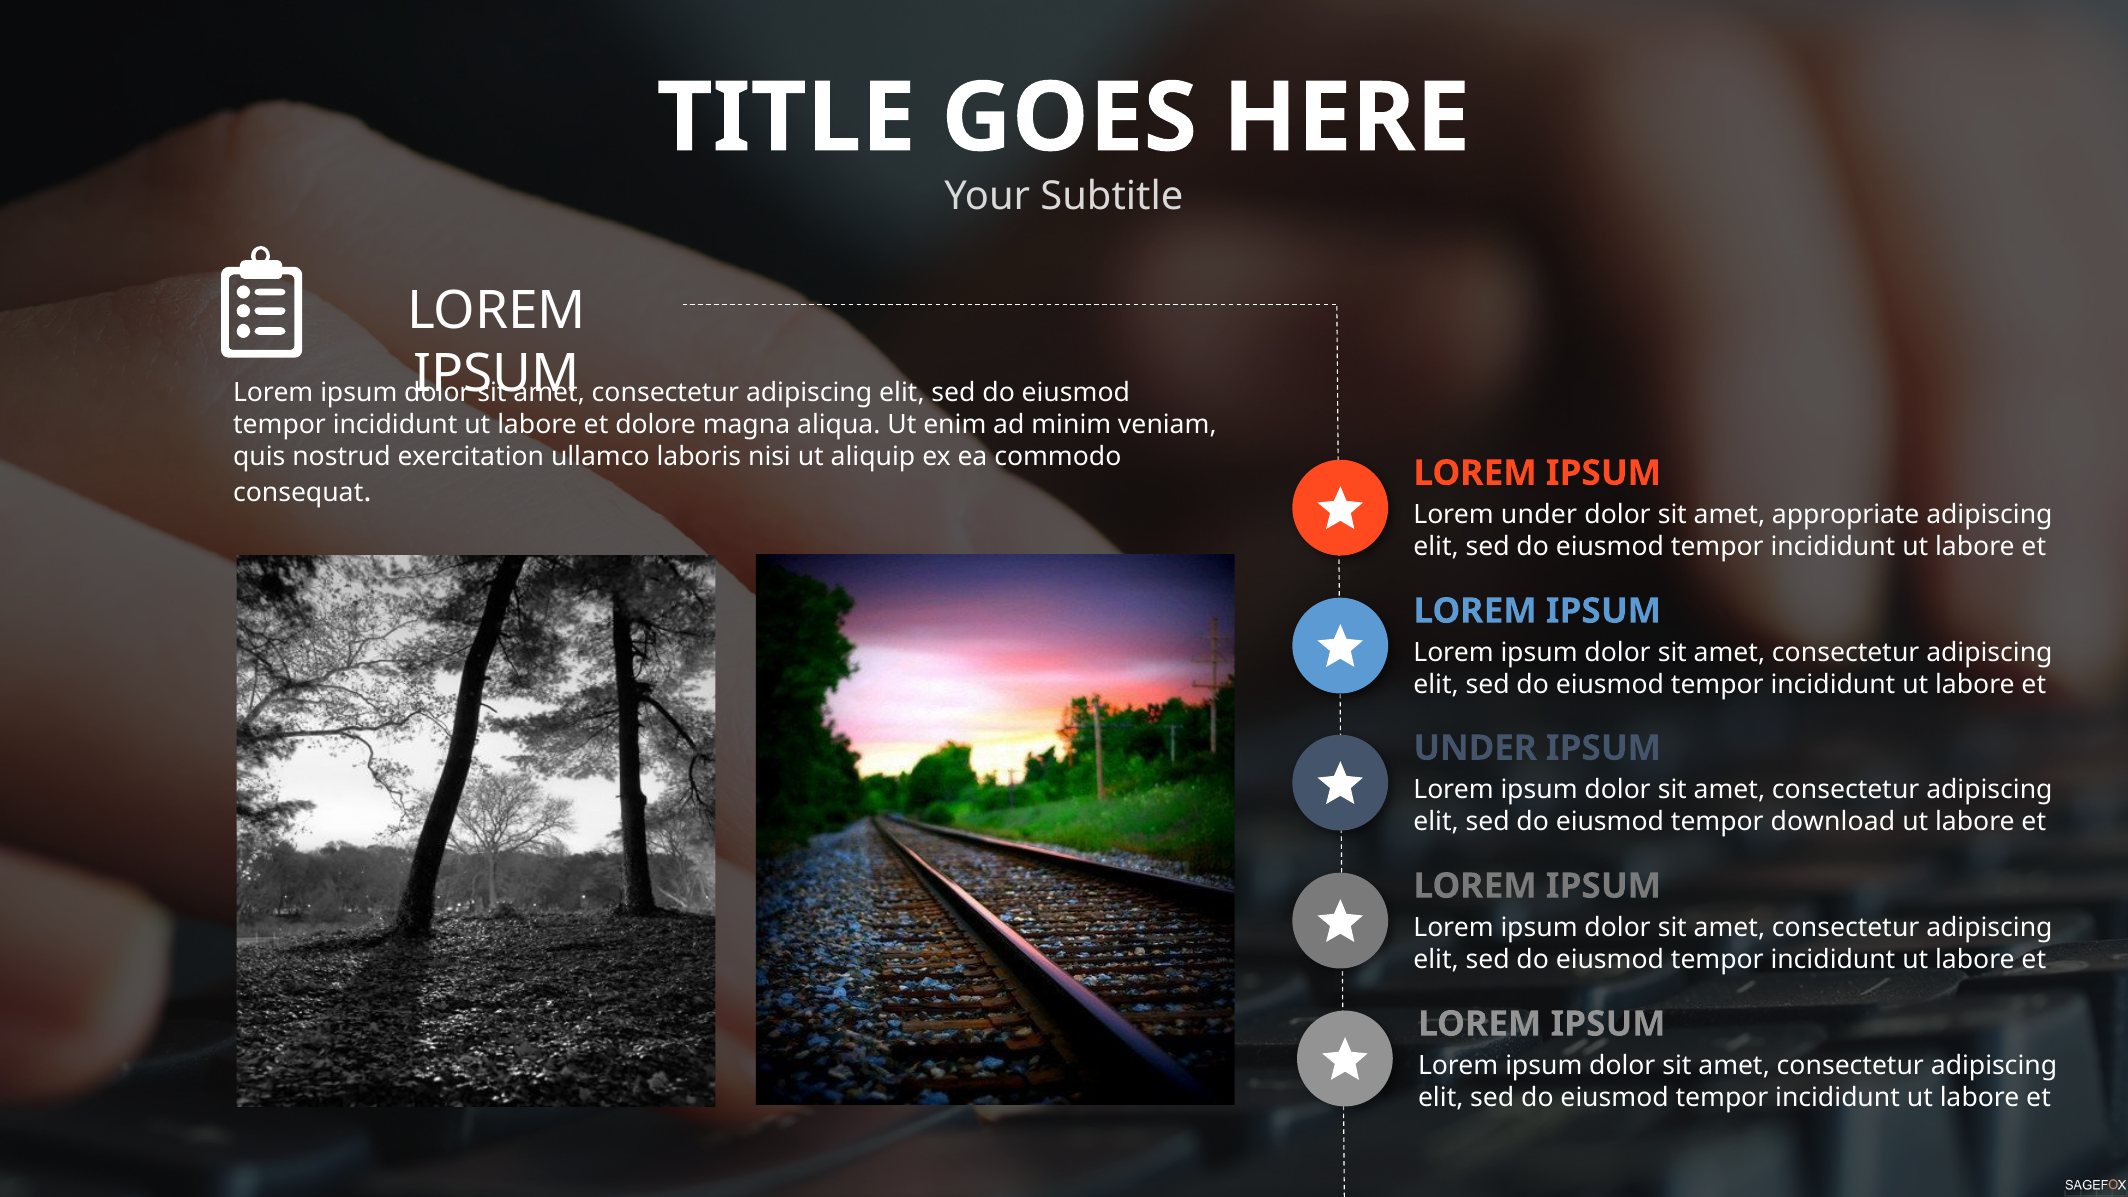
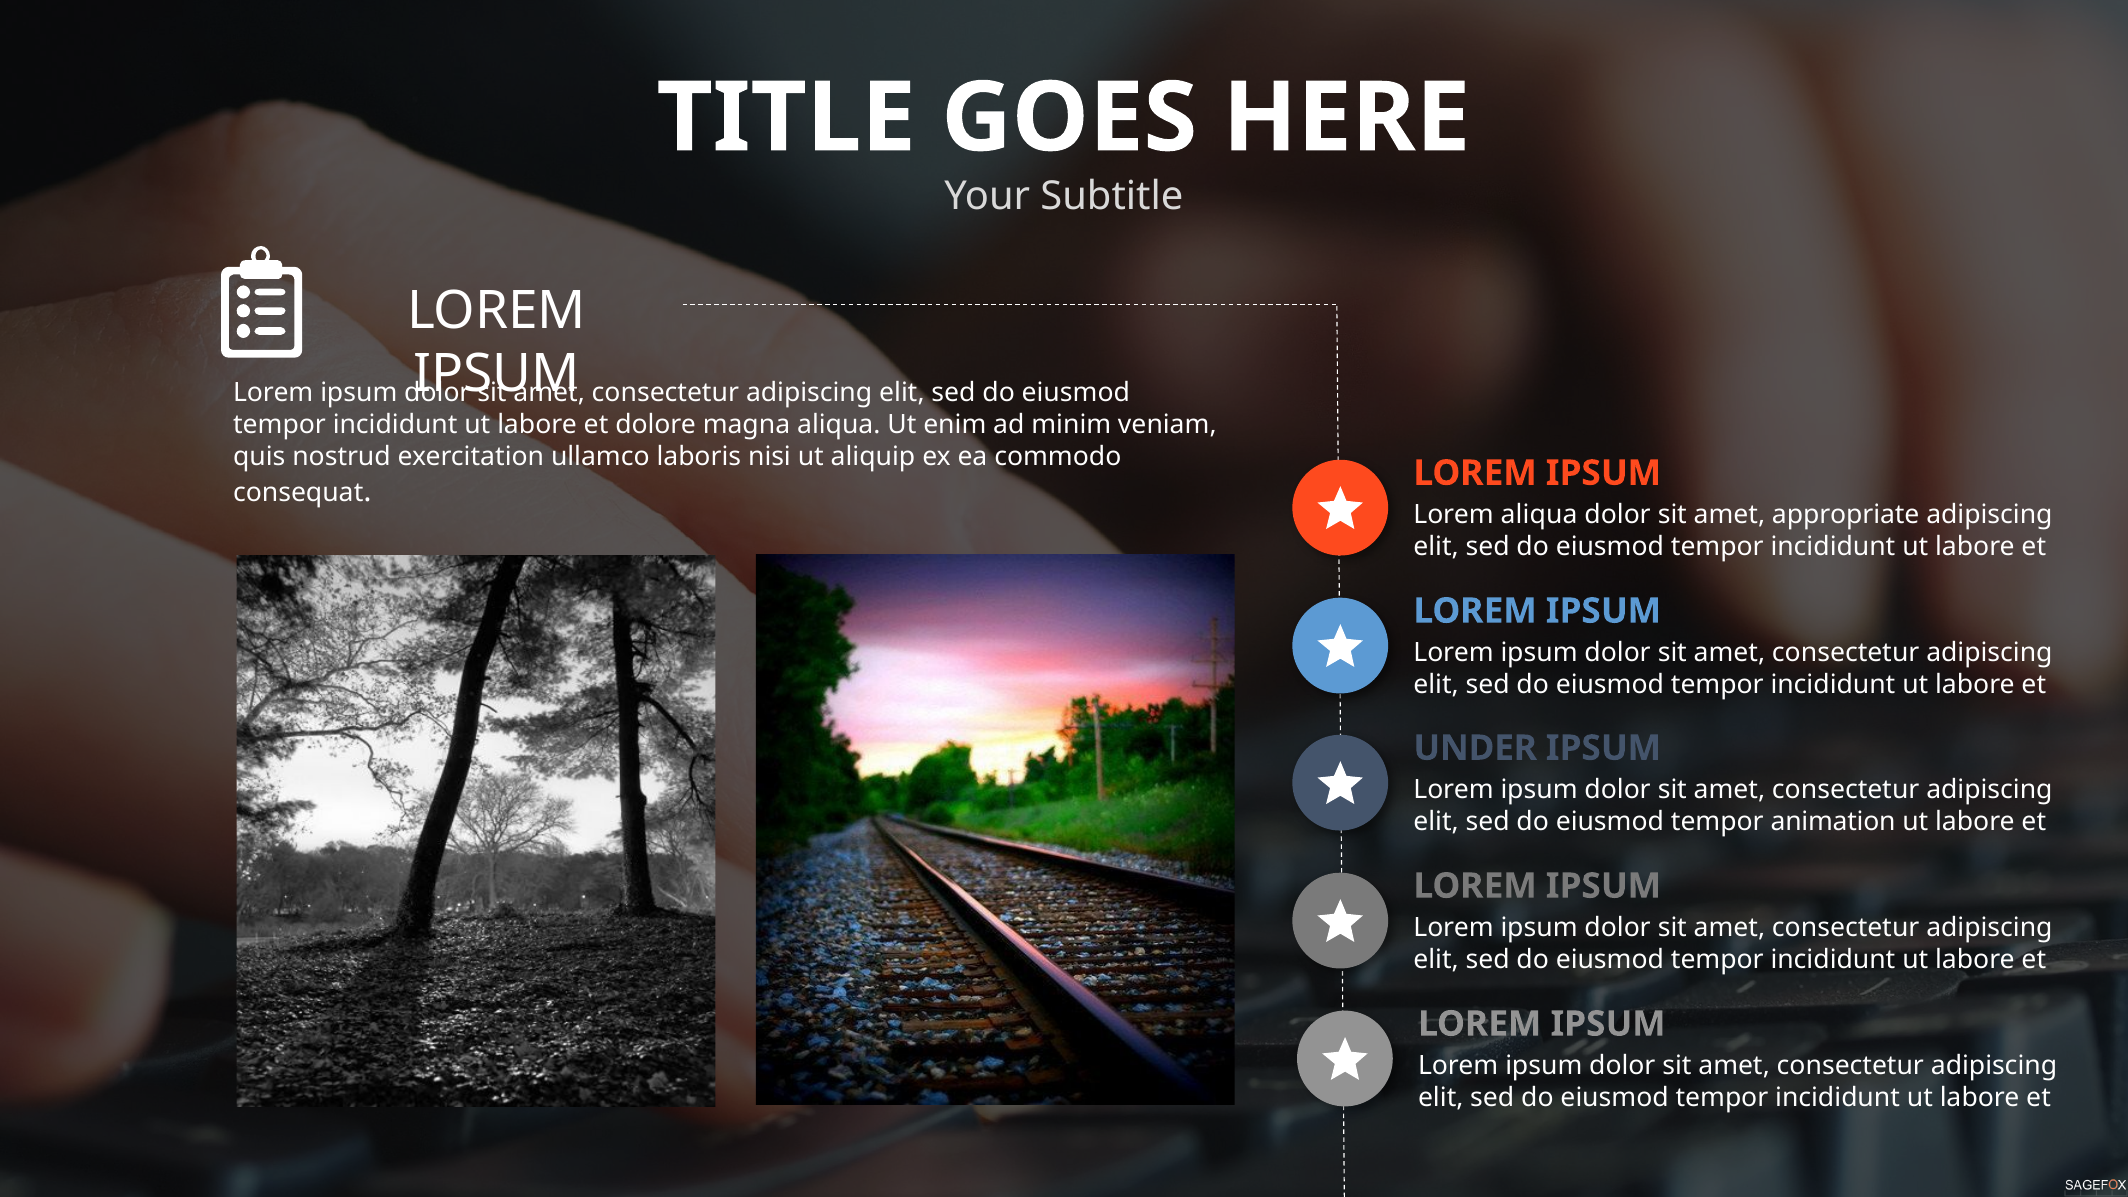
Lorem under: under -> aliqua
download: download -> animation
